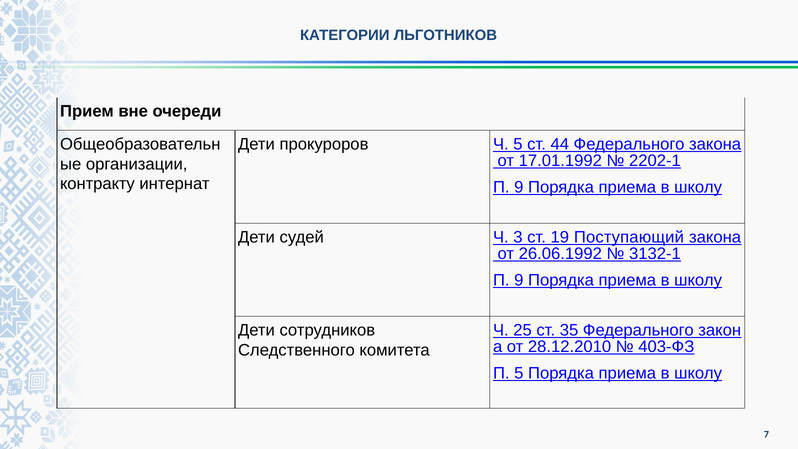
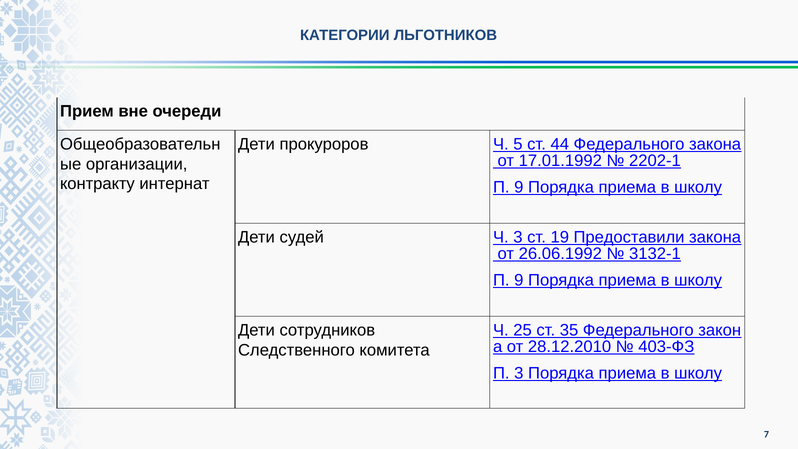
Поступающий: Поступающий -> Предоставили
П 5: 5 -> 3
